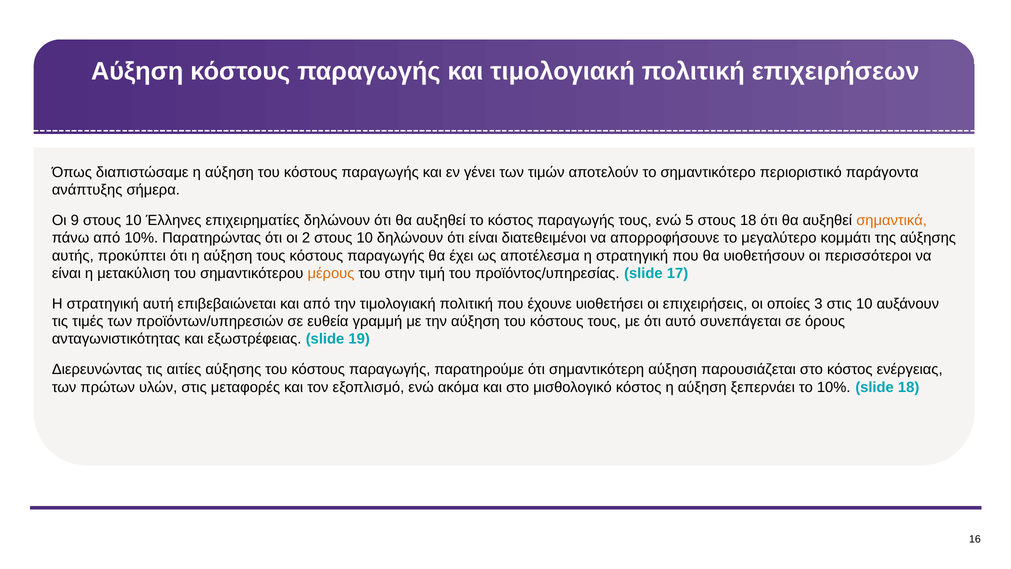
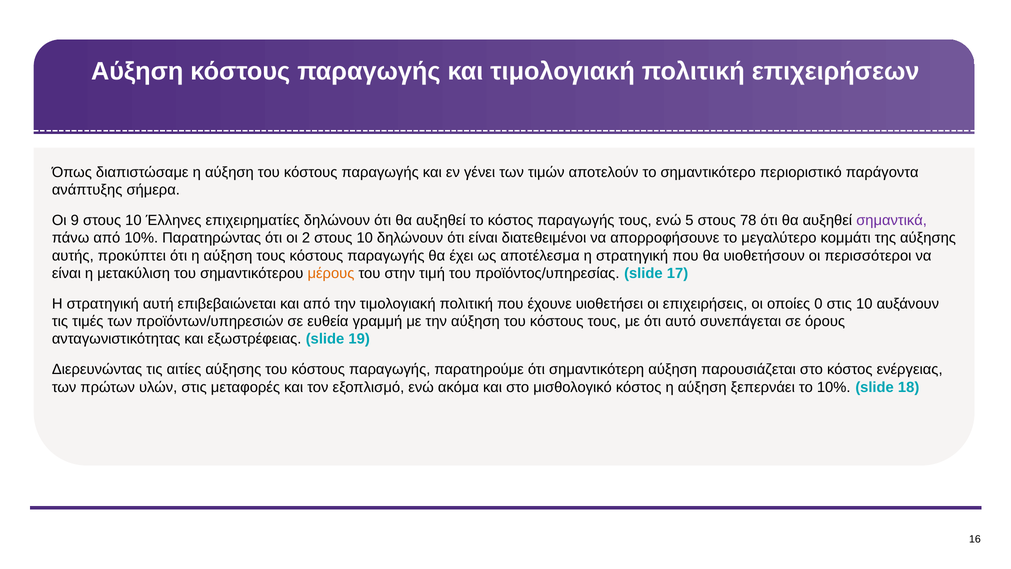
στους 18: 18 -> 78
σημαντικά colour: orange -> purple
3: 3 -> 0
